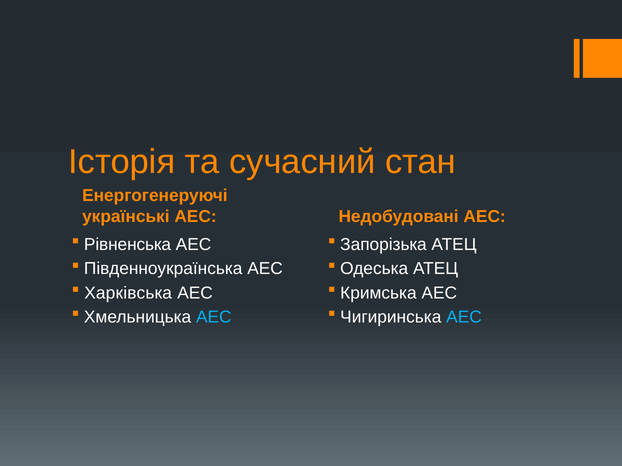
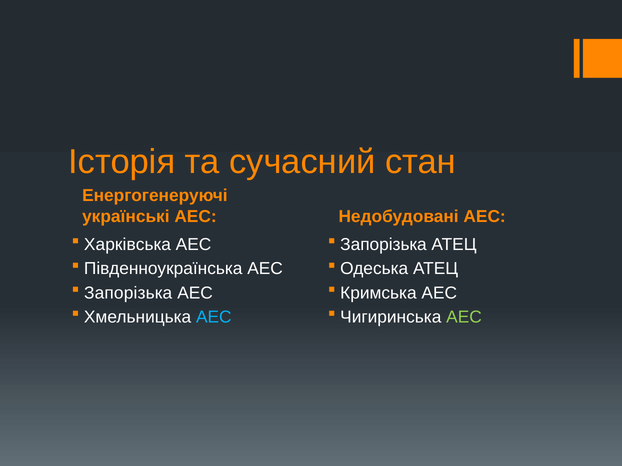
Рівненська: Рівненська -> Харківська
Харківська at (128, 293): Харківська -> Запорізька
АЕС at (464, 317) colour: light blue -> light green
